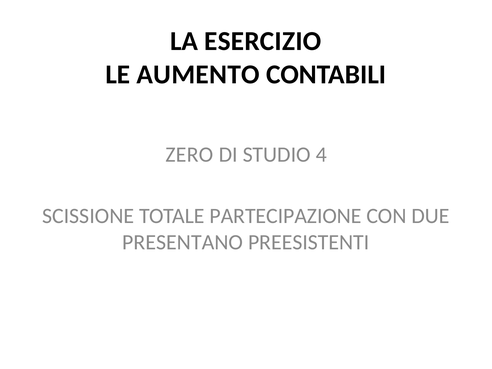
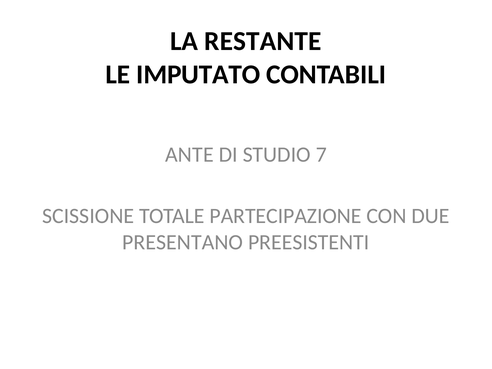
ESERCIZIO: ESERCIZIO -> RESTANTE
AUMENTO: AUMENTO -> IMPUTATO
ZERO: ZERO -> ANTE
4: 4 -> 7
